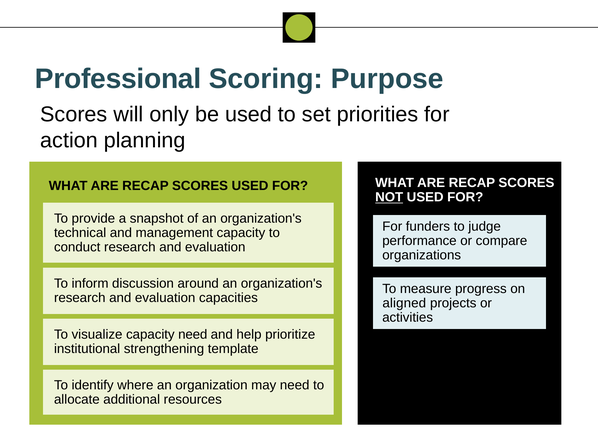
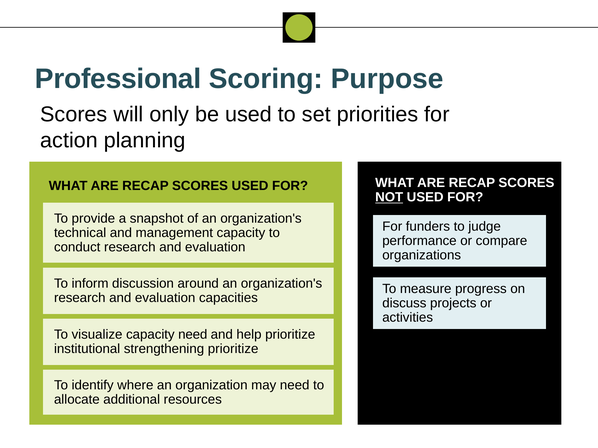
aligned: aligned -> discuss
strengthening template: template -> prioritize
